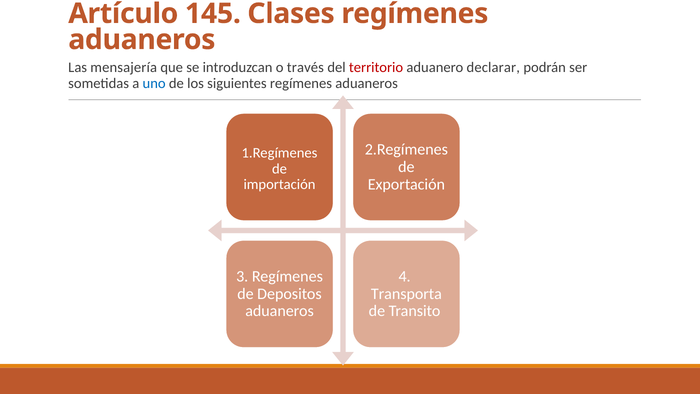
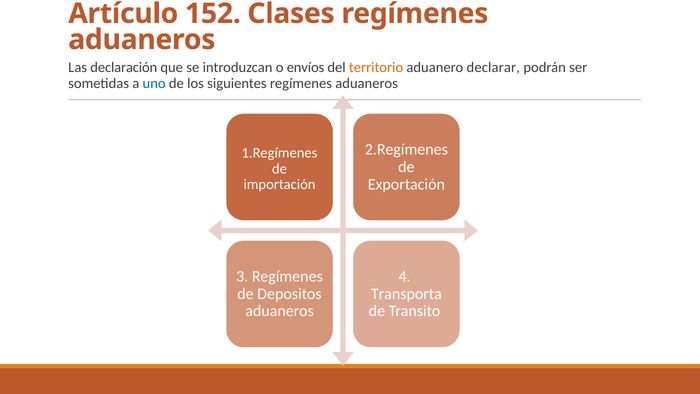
145: 145 -> 152
mensajería: mensajería -> declaración
través: través -> envíos
territorio colour: red -> orange
